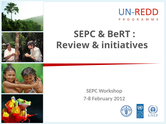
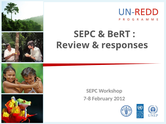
initiatives: initiatives -> responses
